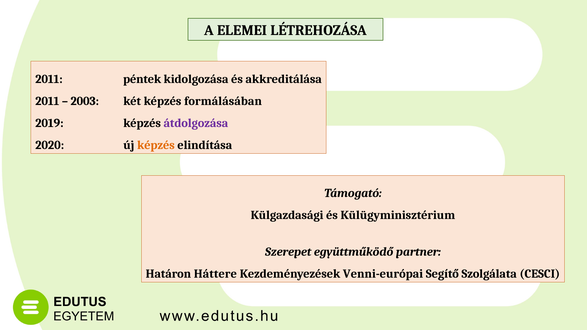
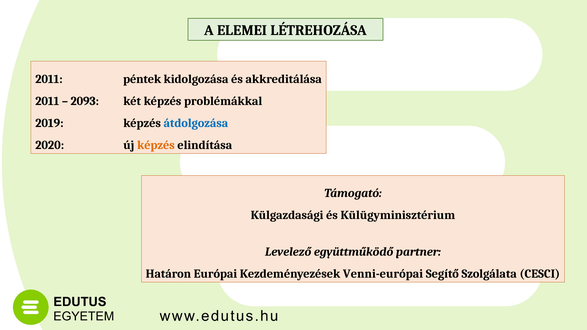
2003: 2003 -> 2093
formálásában: formálásában -> problémákkal
átdolgozása colour: purple -> blue
Szerepet: Szerepet -> Levelező
Háttere: Háttere -> Európai
